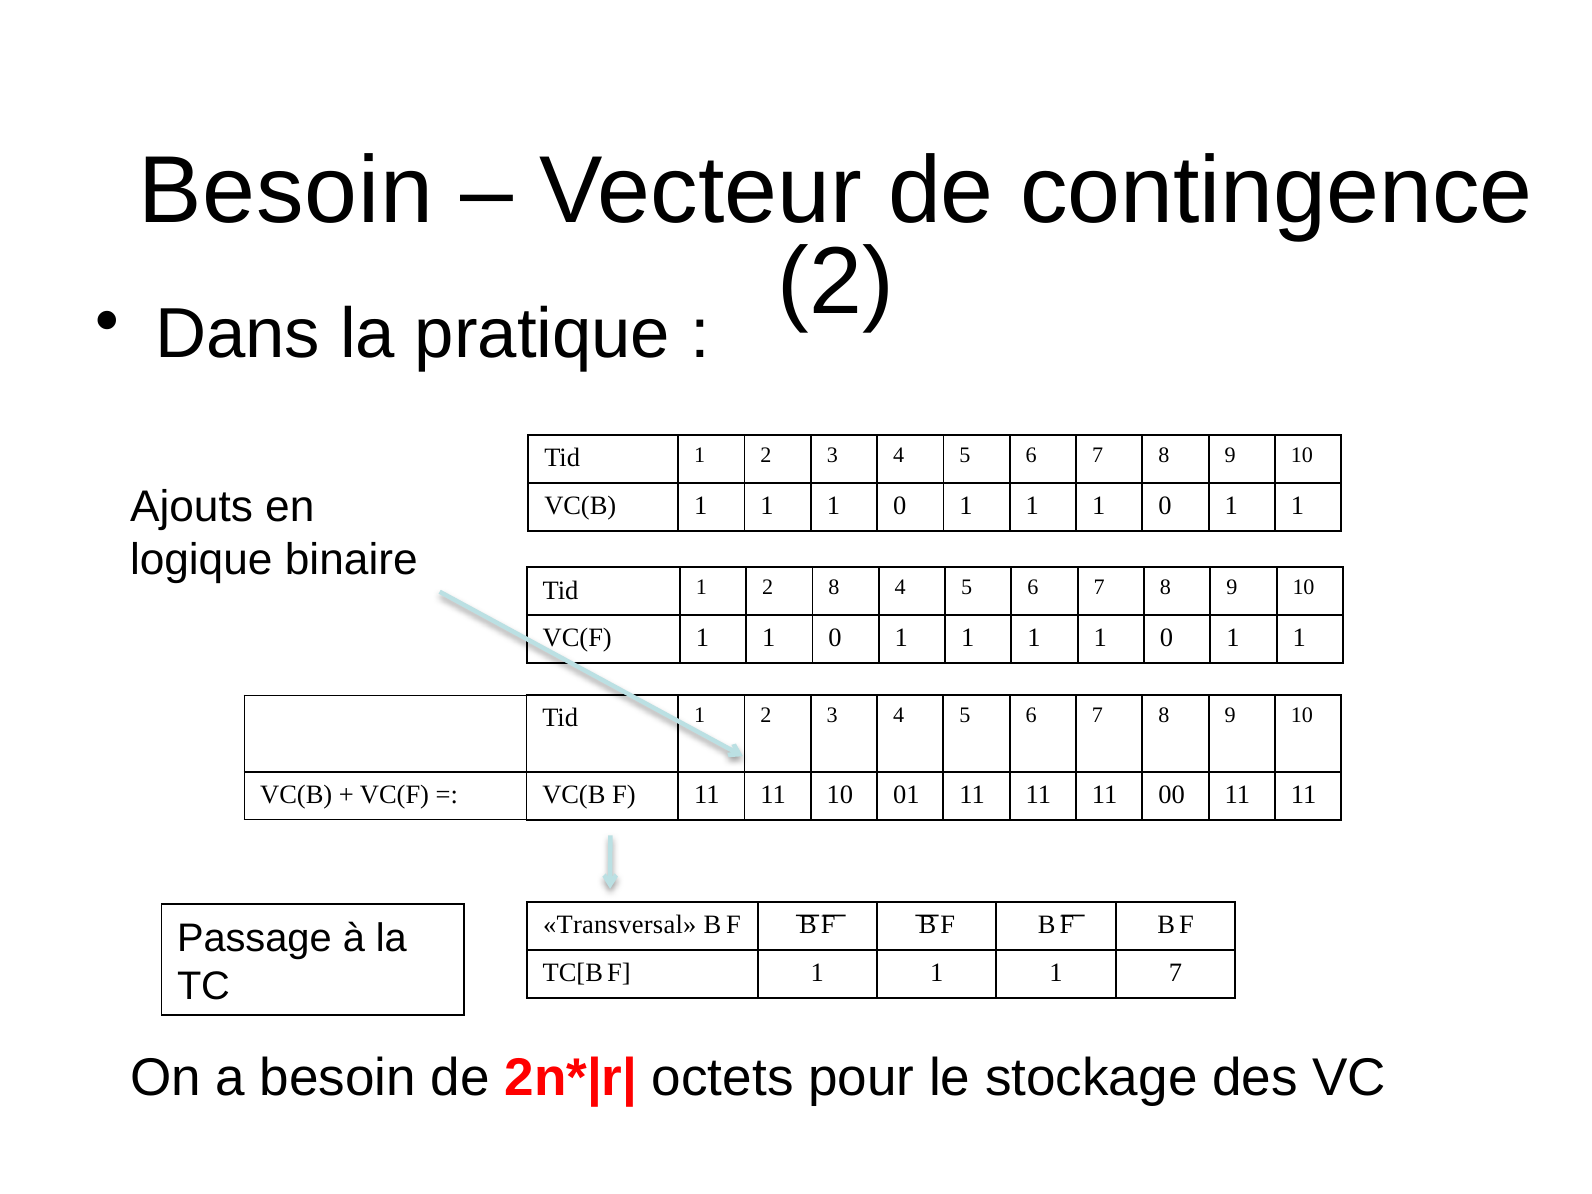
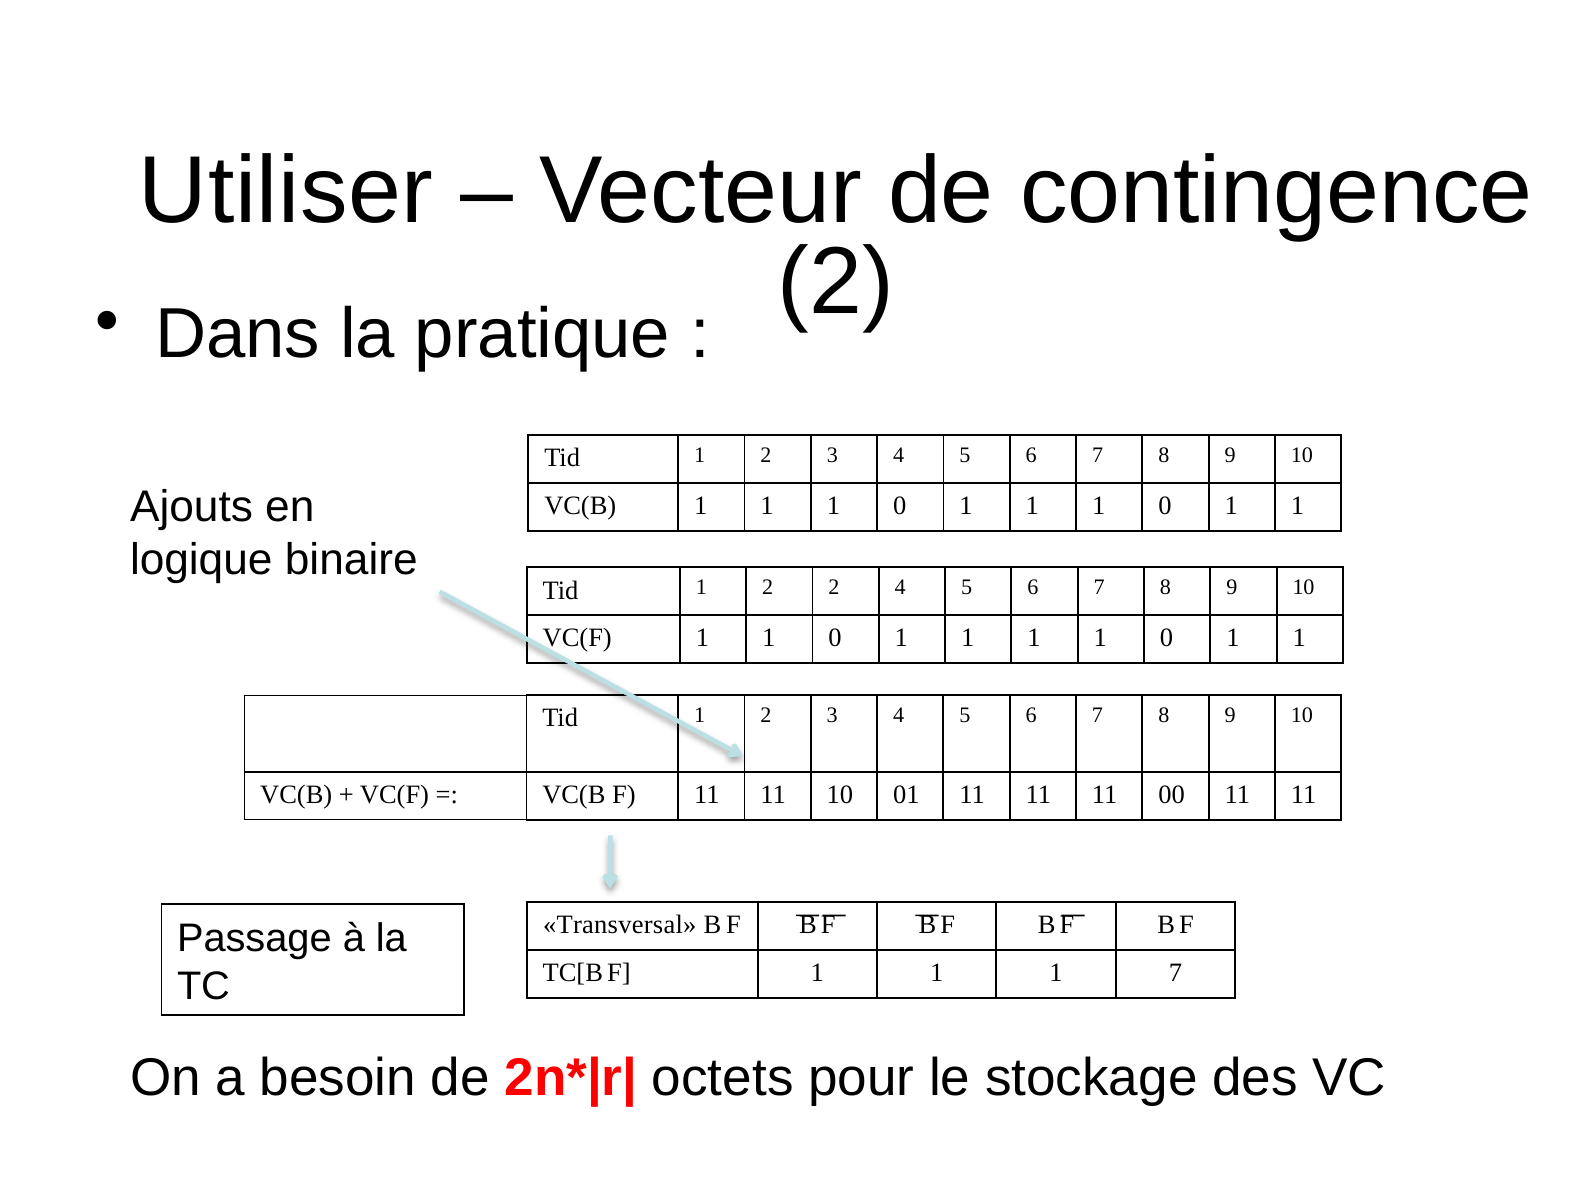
Besoin at (286, 191): Besoin -> Utiliser
2 8: 8 -> 2
